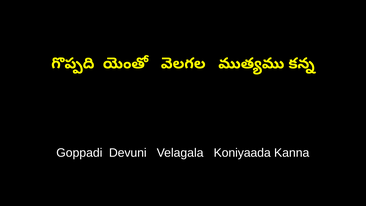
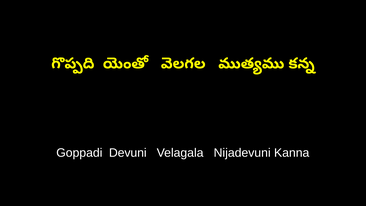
Koniyaada: Koniyaada -> Nijadevuni
